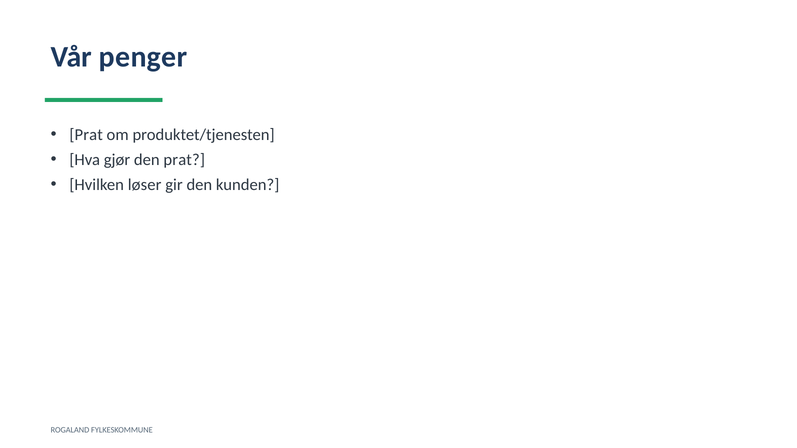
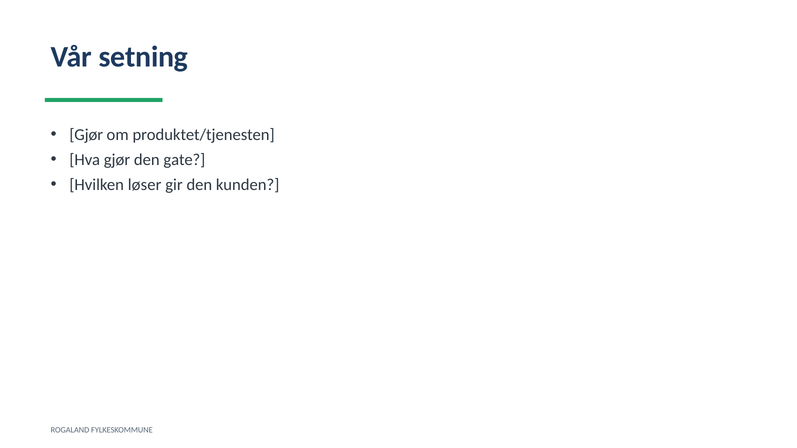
penger: penger -> setning
Prat at (86, 135): Prat -> Gjør
den prat: prat -> gate
